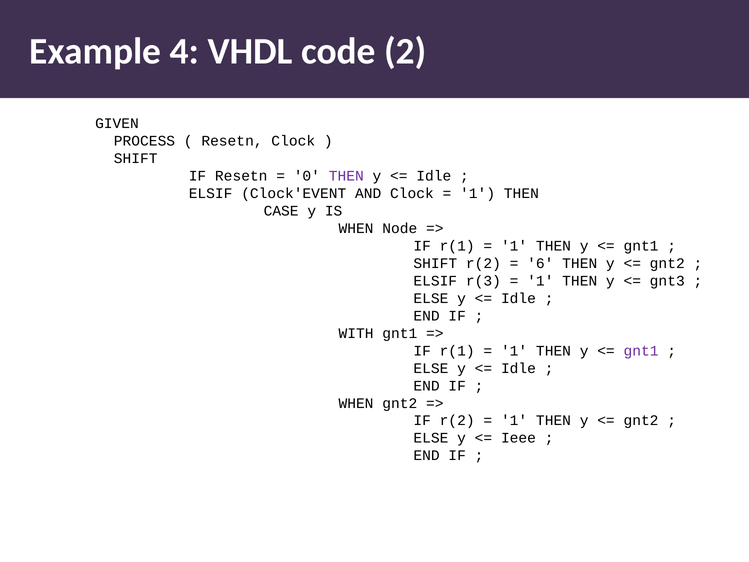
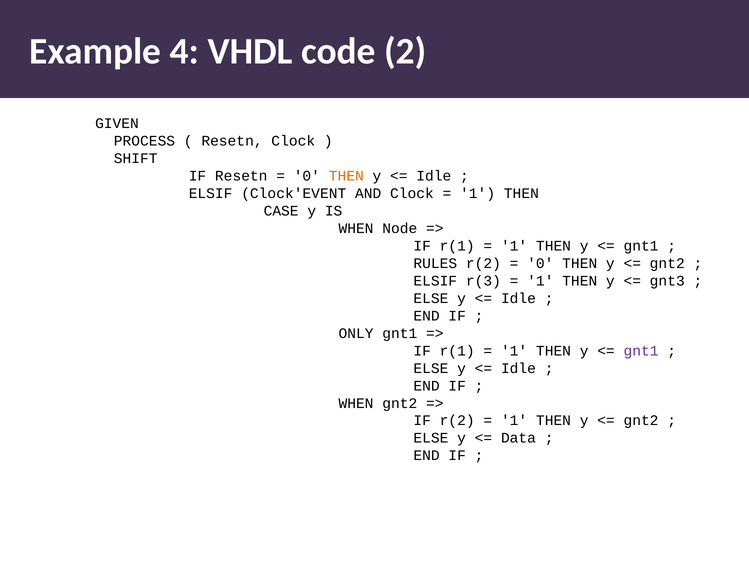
THEN at (346, 176) colour: purple -> orange
SHIFT at (435, 263): SHIFT -> RULES
6 at (540, 263): 6 -> 0
WITH: WITH -> ONLY
Ieee: Ieee -> Data
